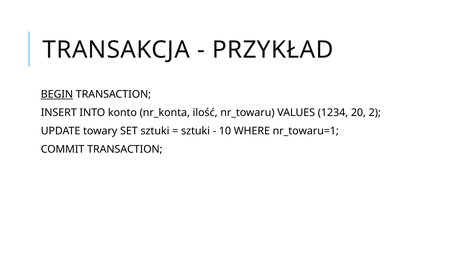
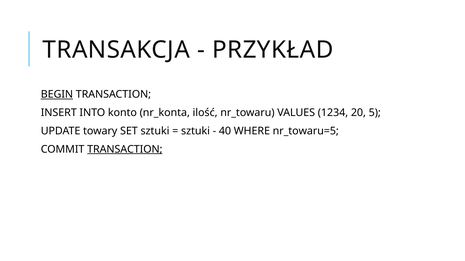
2: 2 -> 5
10: 10 -> 40
nr_towaru=1: nr_towaru=1 -> nr_towaru=5
TRANSACTION at (125, 149) underline: none -> present
